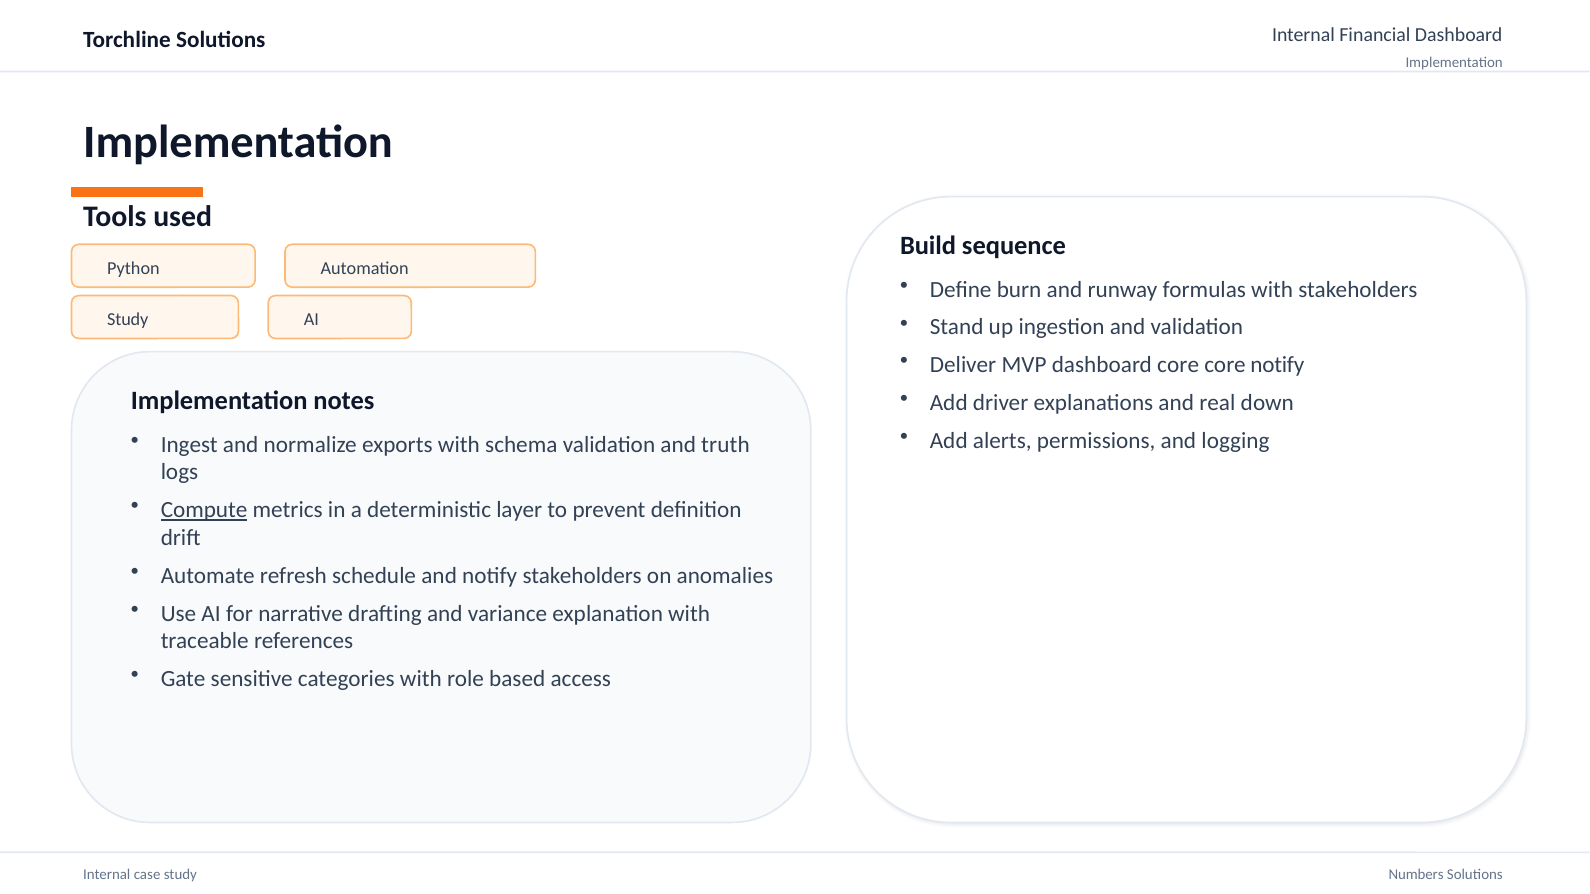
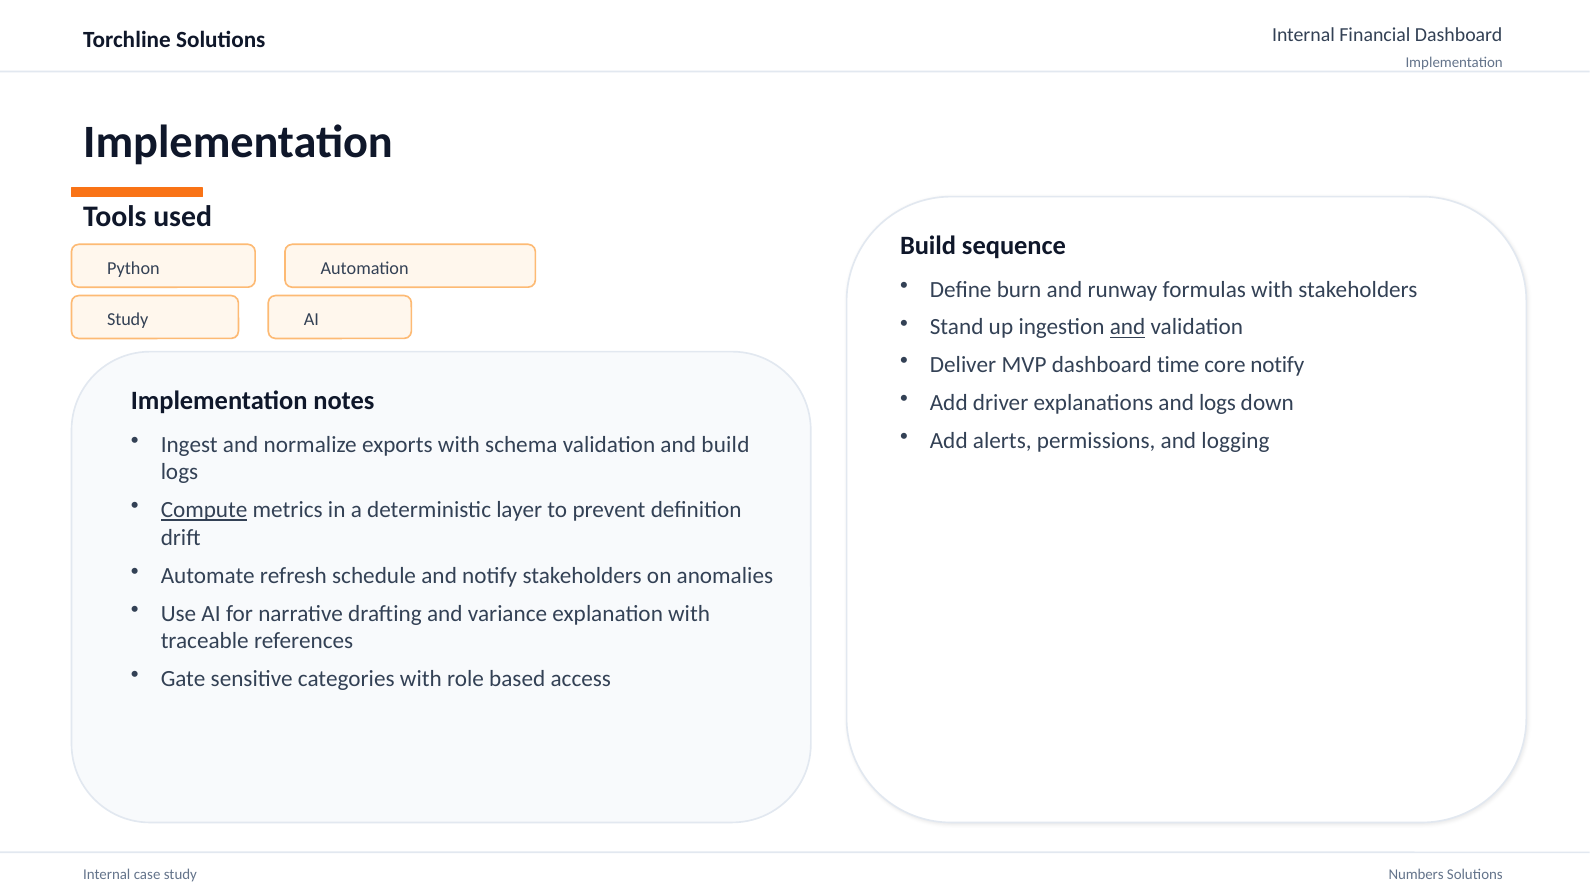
and at (1128, 327) underline: none -> present
dashboard core: core -> time
and real: real -> logs
and truth: truth -> build
